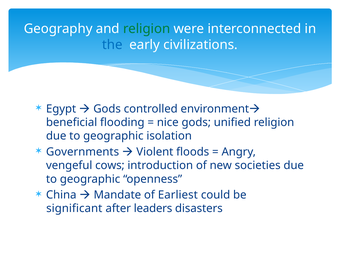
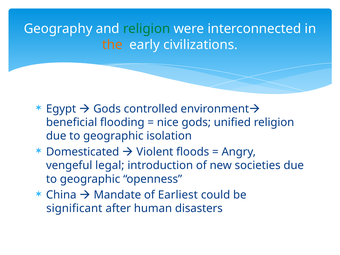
the colour: blue -> orange
Governments: Governments -> Domesticated
cows: cows -> legal
leaders: leaders -> human
